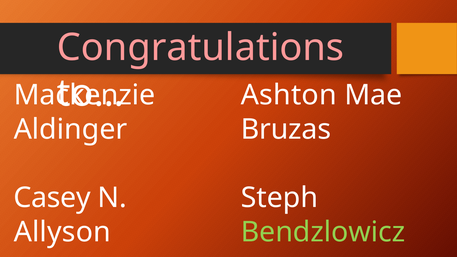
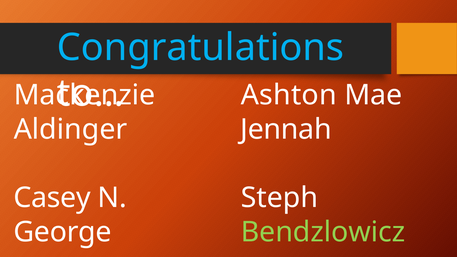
Congratulations colour: pink -> light blue
Bruzas: Bruzas -> Jennah
Allyson: Allyson -> George
